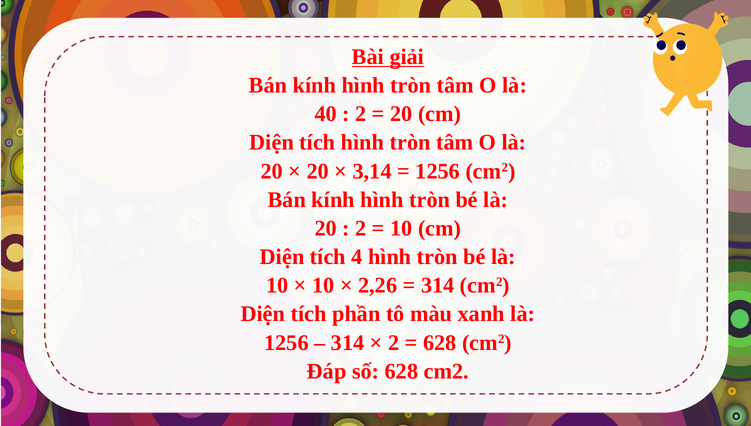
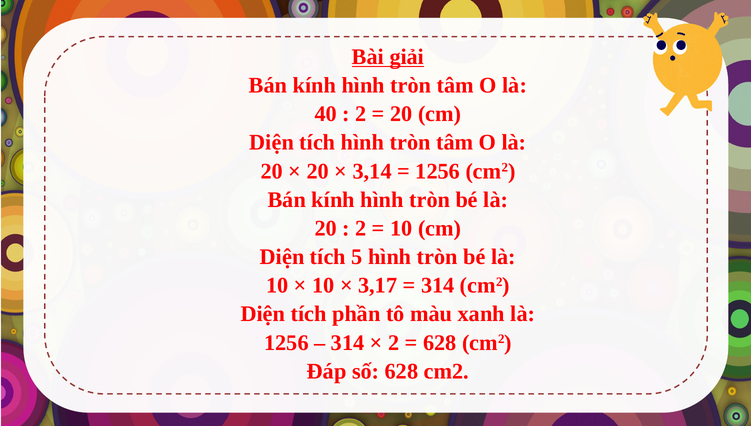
4: 4 -> 5
2,26: 2,26 -> 3,17
